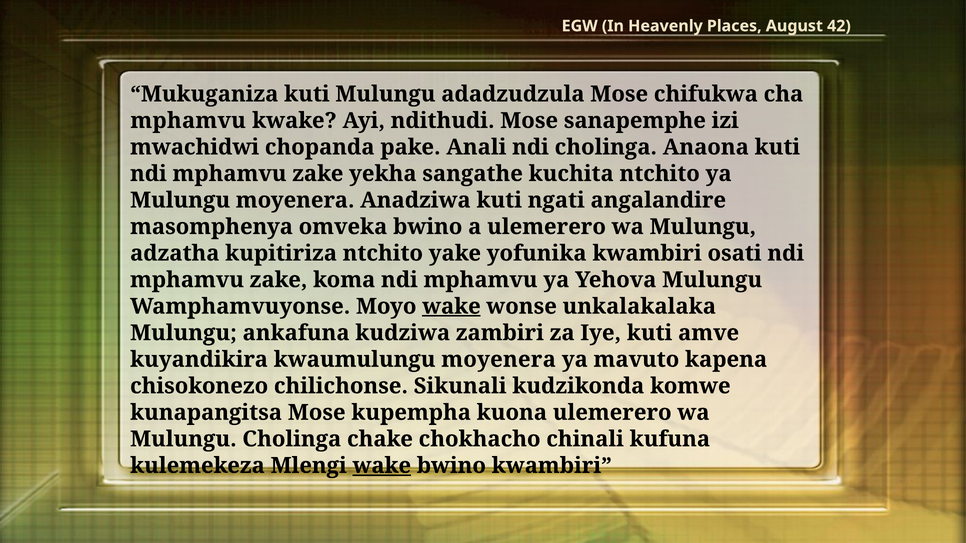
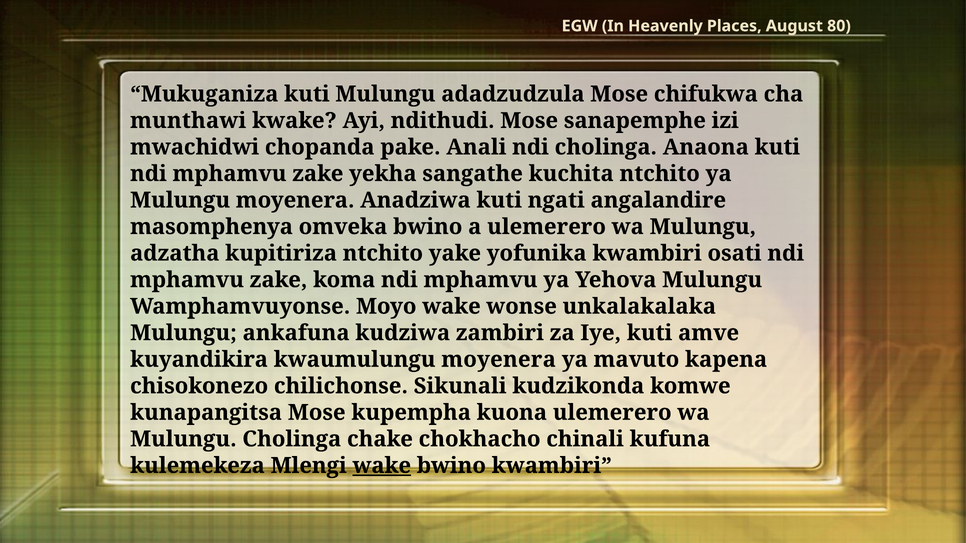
42: 42 -> 80
mphamvu at (188, 121): mphamvu -> munthawi
wake at (451, 307) underline: present -> none
